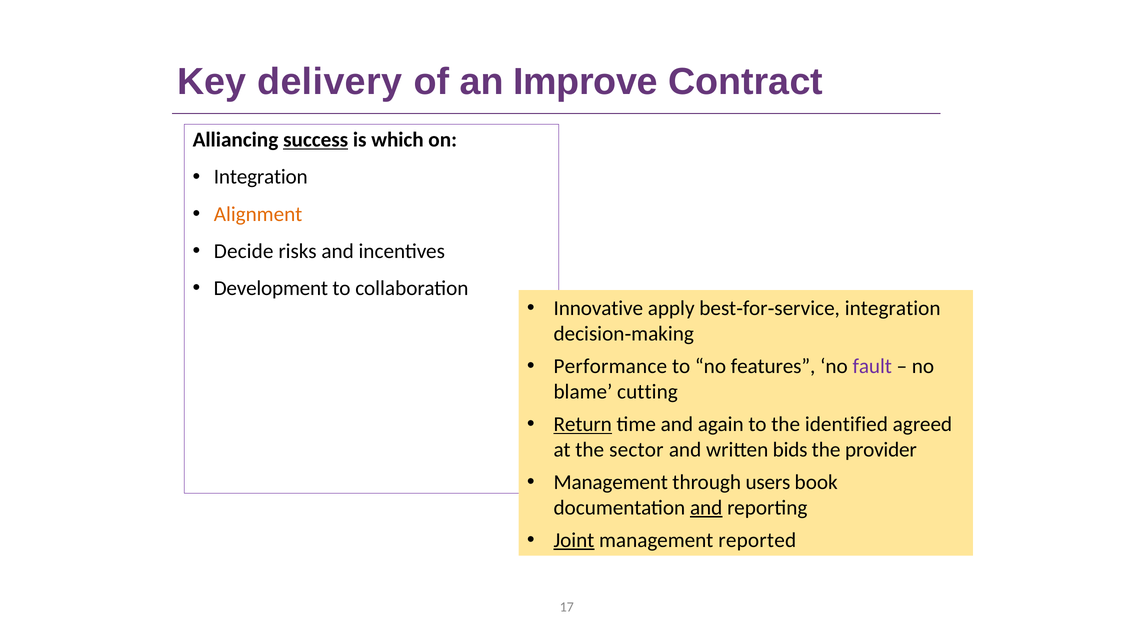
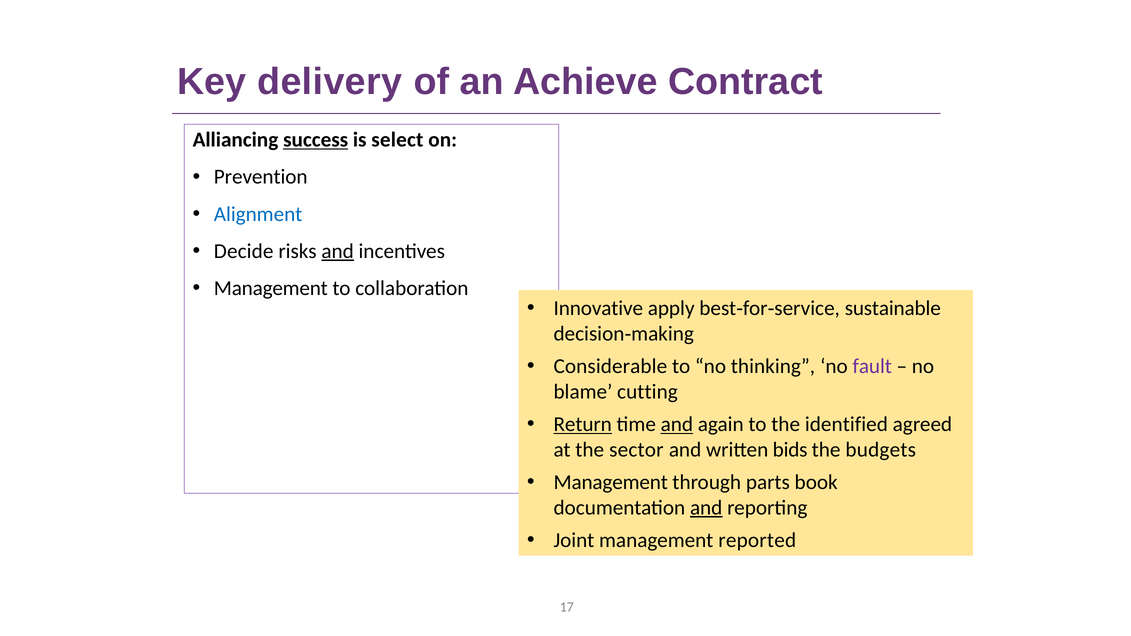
Improve: Improve -> Achieve
which: which -> select
Integration at (261, 177): Integration -> Prevention
Alignment colour: orange -> blue
and at (338, 251) underline: none -> present
Development at (271, 288): Development -> Management
integration at (893, 309): integration -> sustainable
Performance: Performance -> Considerable
features: features -> thinking
and at (677, 424) underline: none -> present
provider: provider -> budgets
users: users -> parts
Joint underline: present -> none
